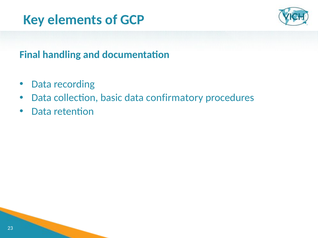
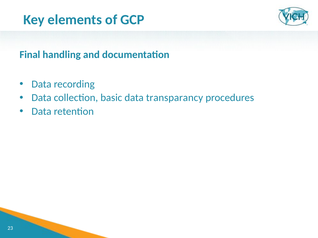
confirmatory: confirmatory -> transparancy
